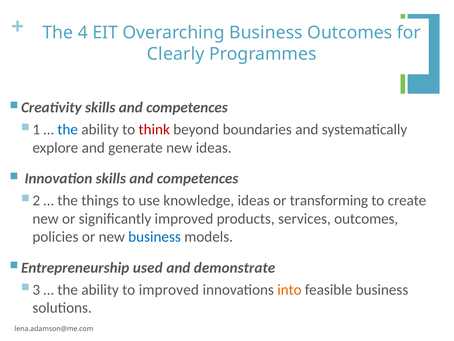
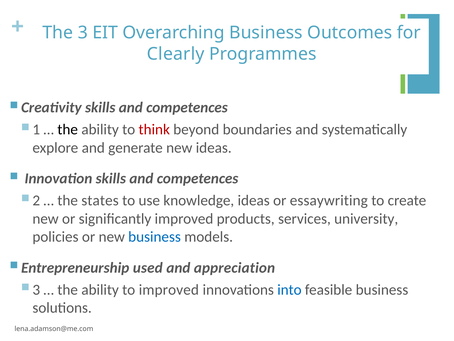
4: 4 -> 3
the at (68, 129) colour: blue -> black
things: things -> states
transforming: transforming -> essaywriting
services outcomes: outcomes -> university
demonstrate: demonstrate -> appreciation
into colour: orange -> blue
